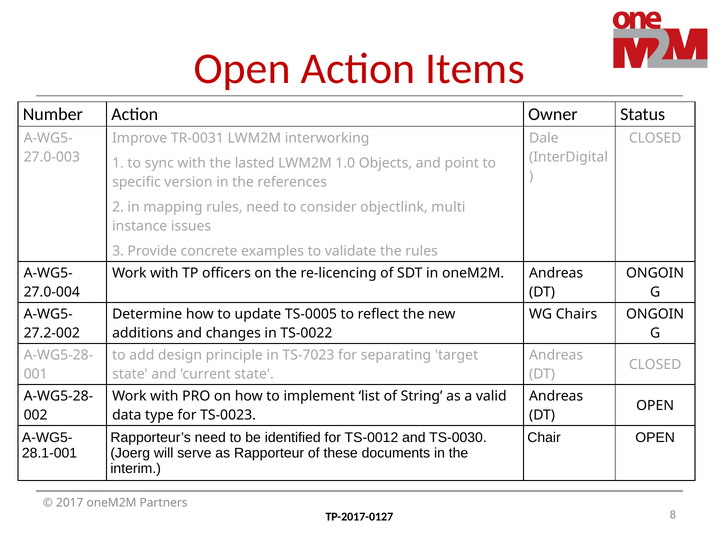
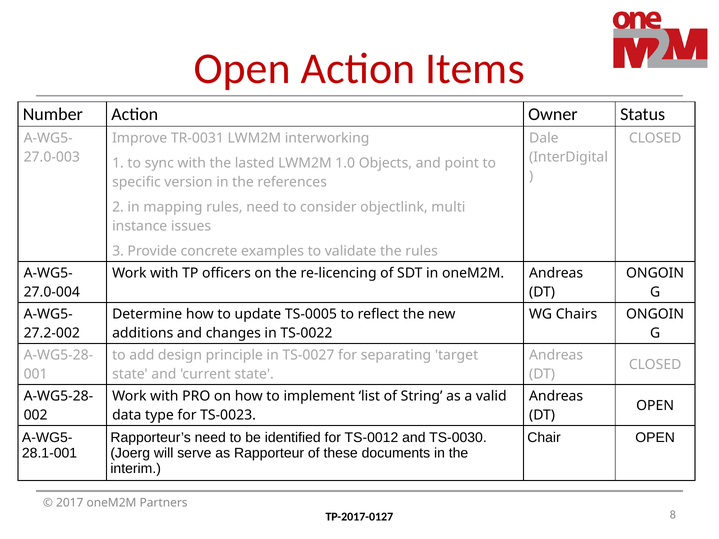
TS-7023: TS-7023 -> TS-0027
